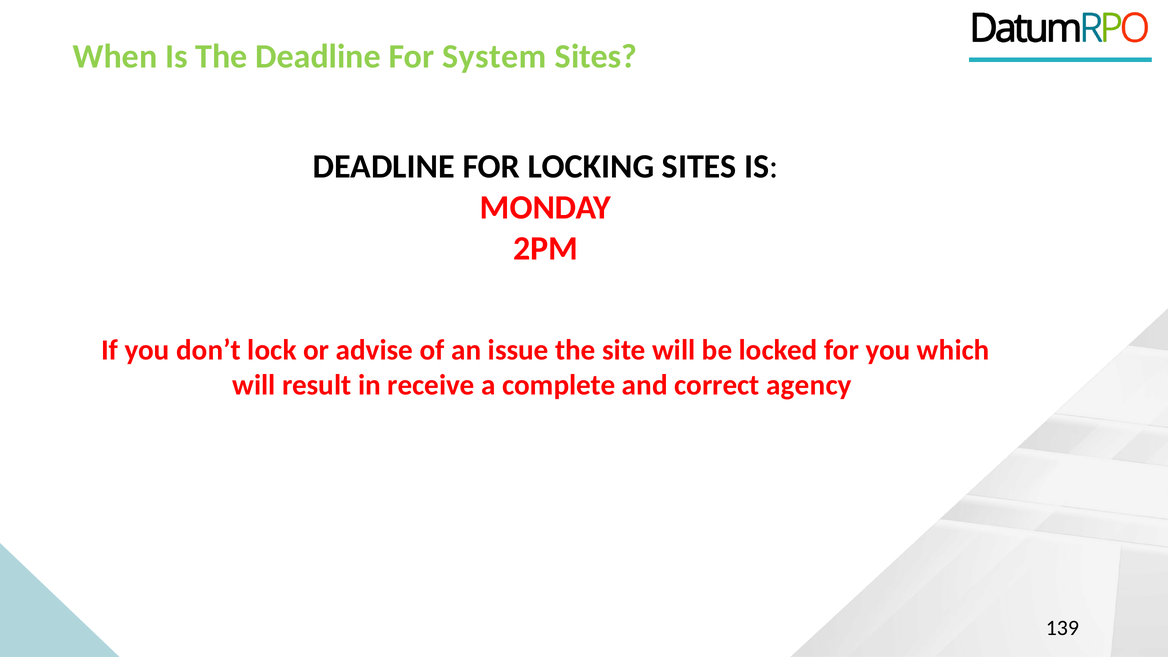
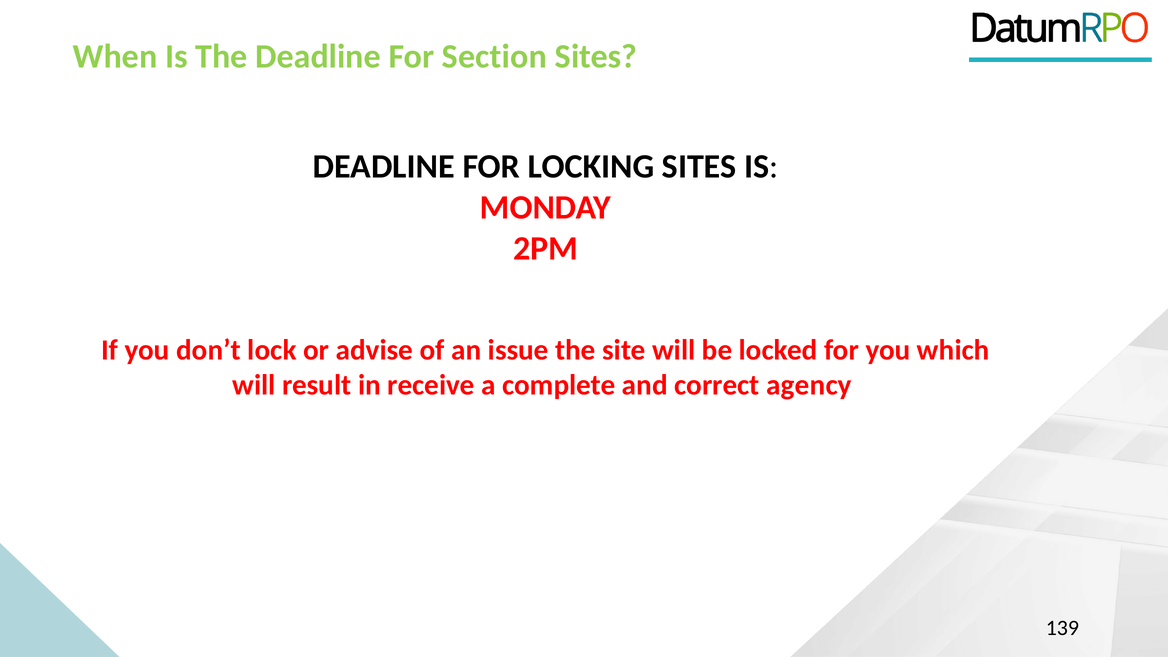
System: System -> Section
